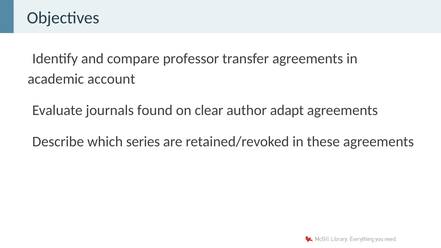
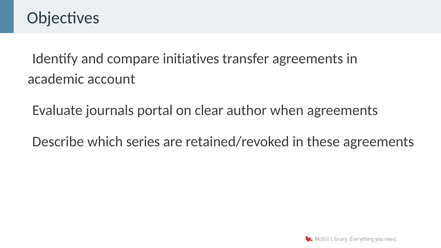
professor: professor -> initiatives
found: found -> portal
adapt: adapt -> when
